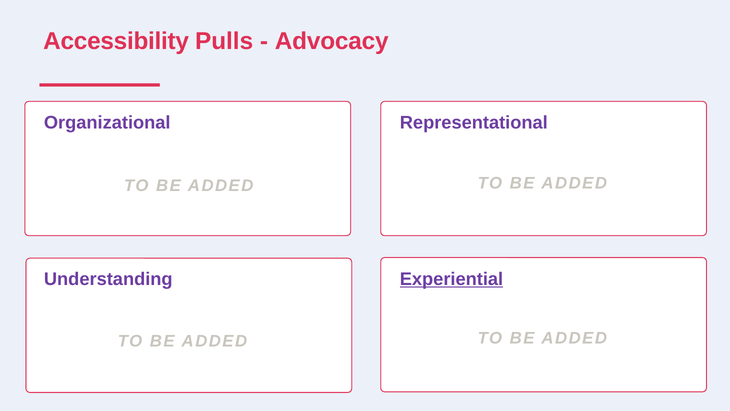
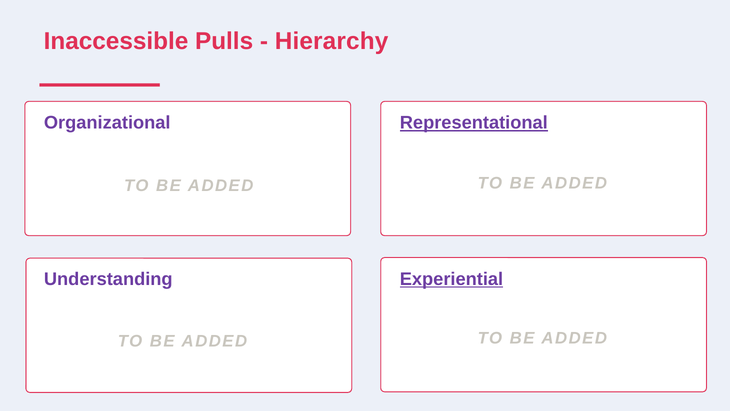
Accessibility: Accessibility -> Inaccessible
Advocacy: Advocacy -> Hierarchy
Representational underline: none -> present
